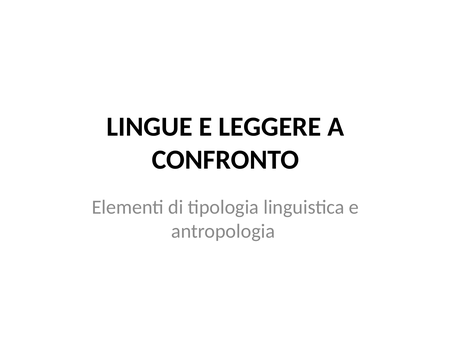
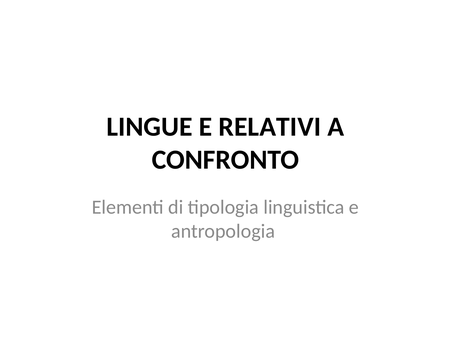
LEGGERE: LEGGERE -> RELATIVI
